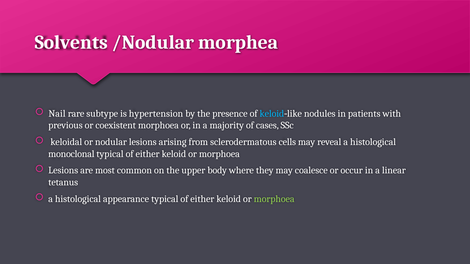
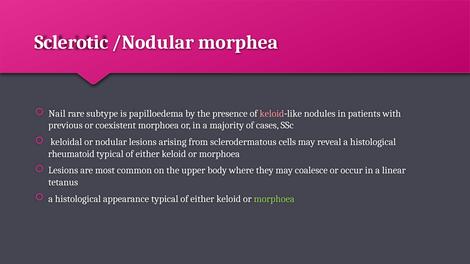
Solvents: Solvents -> Sclerotic
hypertension: hypertension -> papilloedema
keloid at (272, 114) colour: light blue -> pink
monoclonal: monoclonal -> rheumatoid
